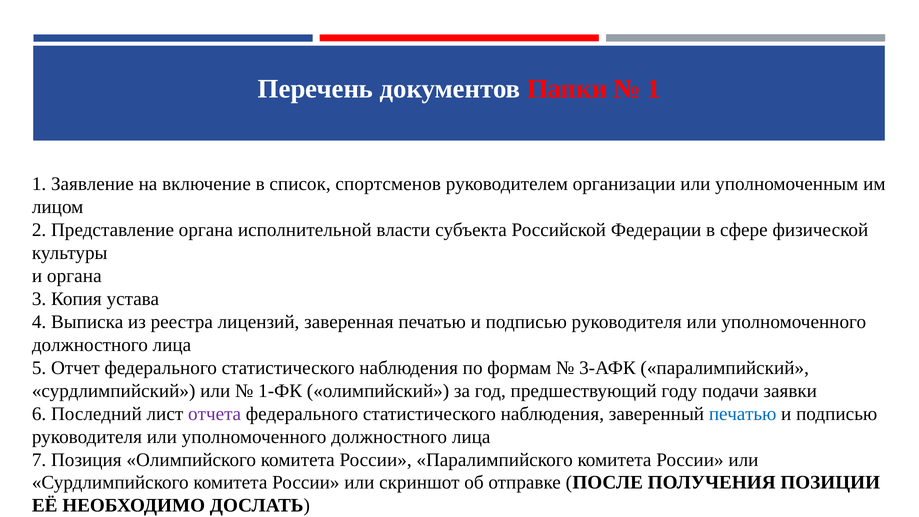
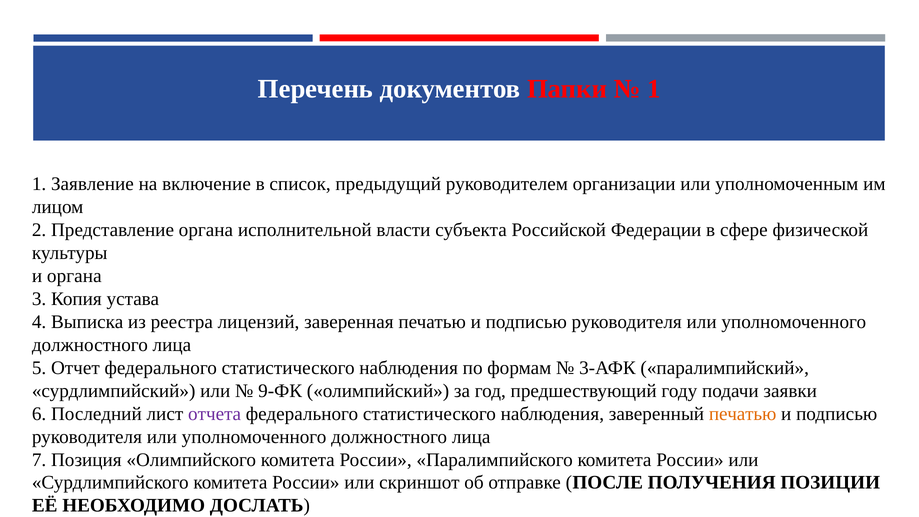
спортсменов: спортсменов -> предыдущий
1-ФК: 1-ФК -> 9-ФК
печатью at (743, 414) colour: blue -> orange
